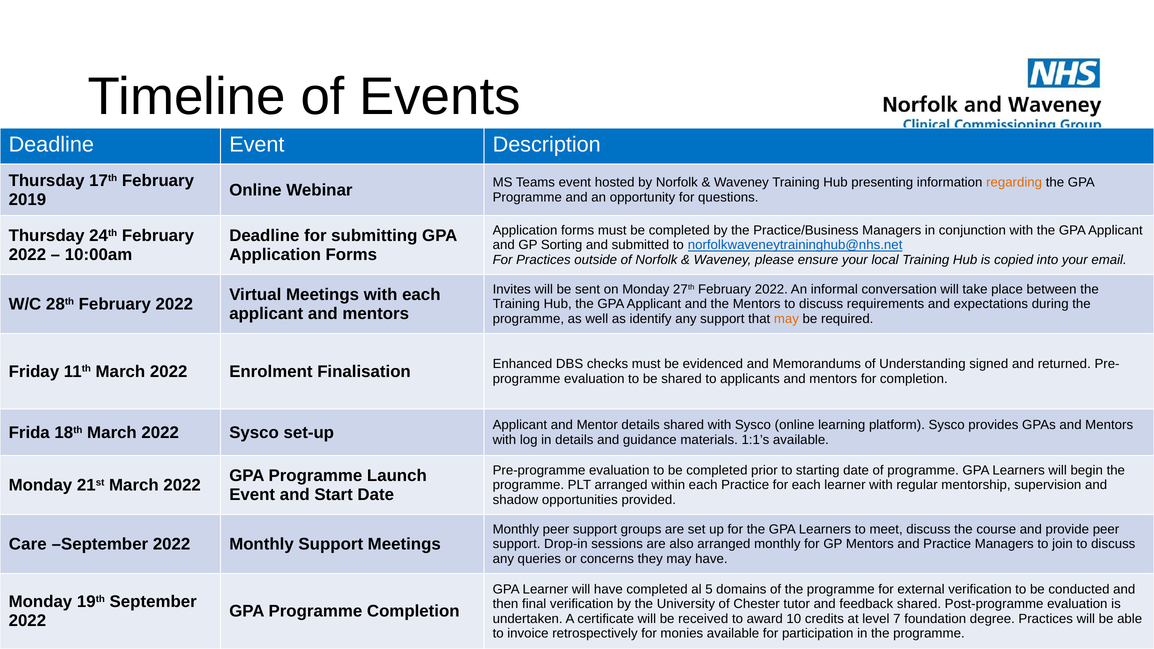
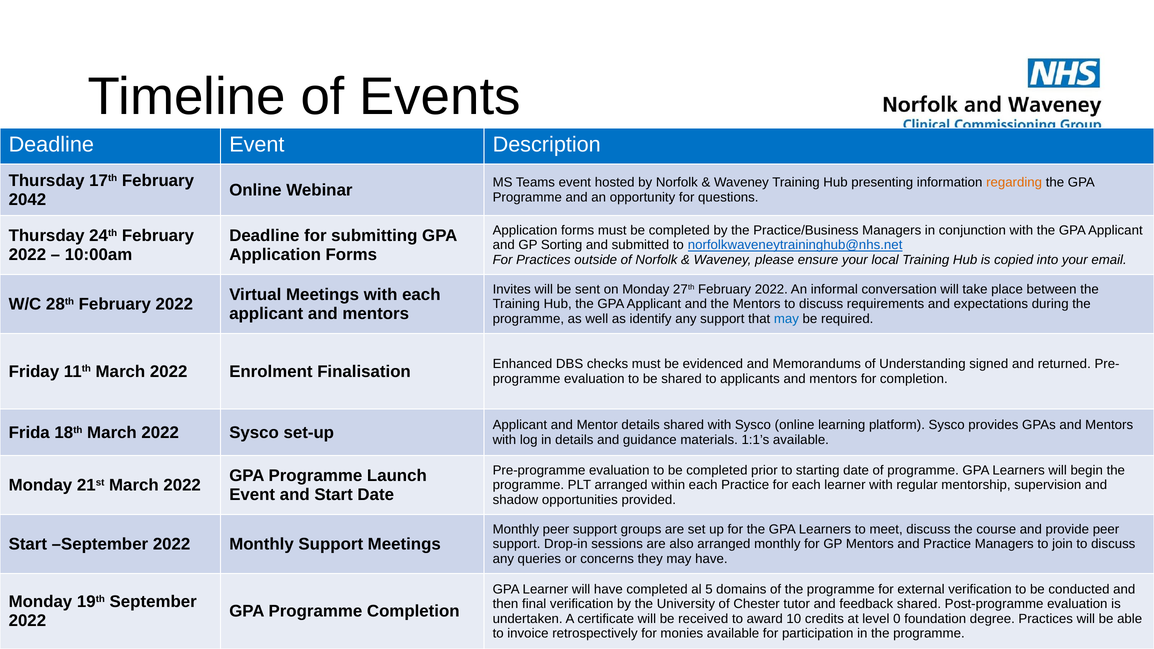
2019: 2019 -> 2042
may at (786, 319) colour: orange -> blue
Care at (28, 544): Care -> Start
7: 7 -> 0
